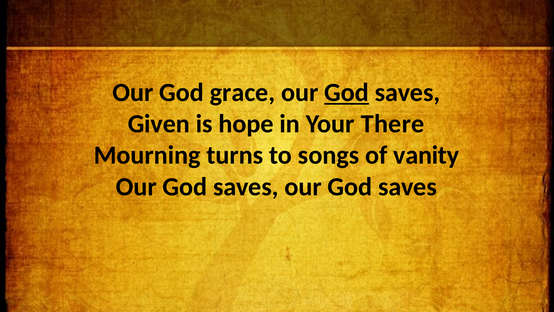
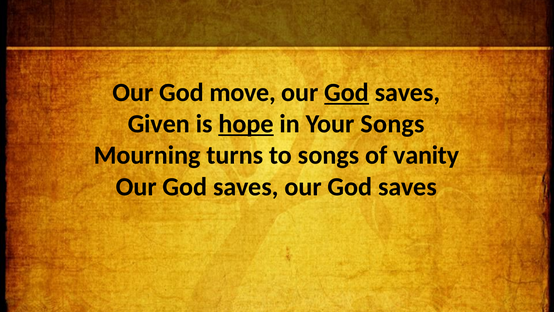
grace: grace -> move
hope underline: none -> present
Your There: There -> Songs
